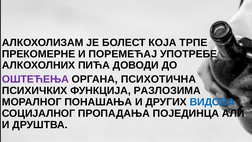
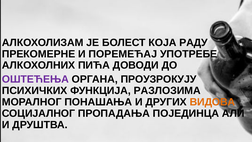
ТРПЕ: ТРПЕ -> РАДУ
ПСИХОТИЧНА: ПСИХОТИЧНА -> ПРОУЗРОКУЈУ
ВИДОВА colour: blue -> orange
